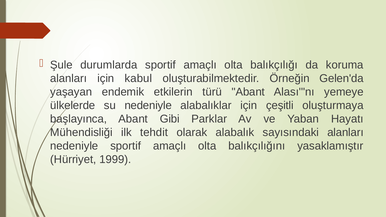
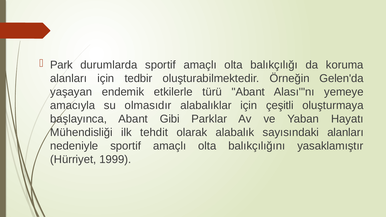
Şule: Şule -> Park
kabul: kabul -> tedbir
etkilerin: etkilerin -> etkilerle
ülkelerde: ülkelerde -> amacıyla
su nedeniyle: nedeniyle -> olmasıdır
